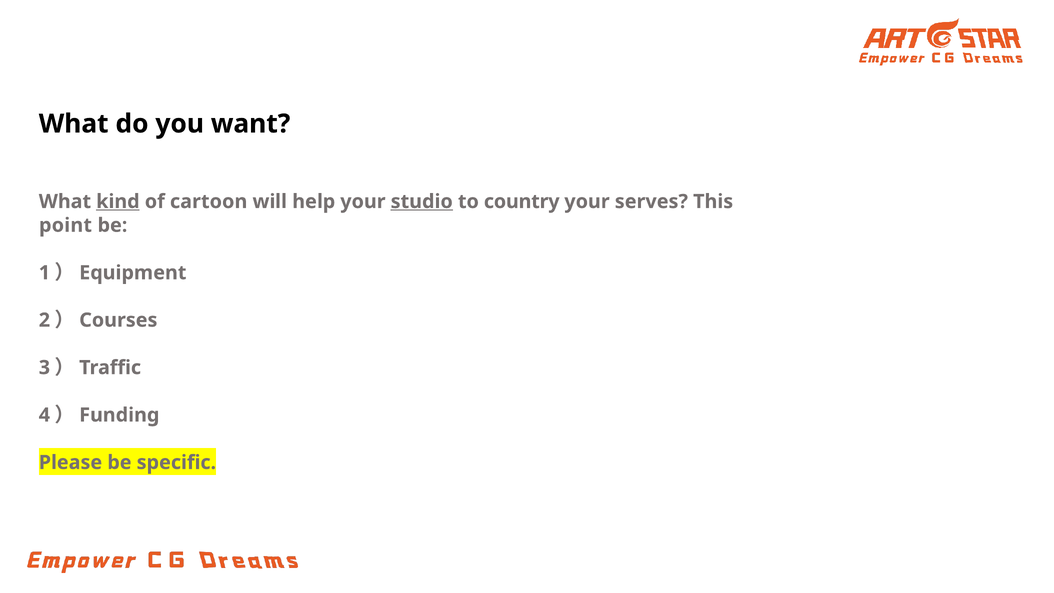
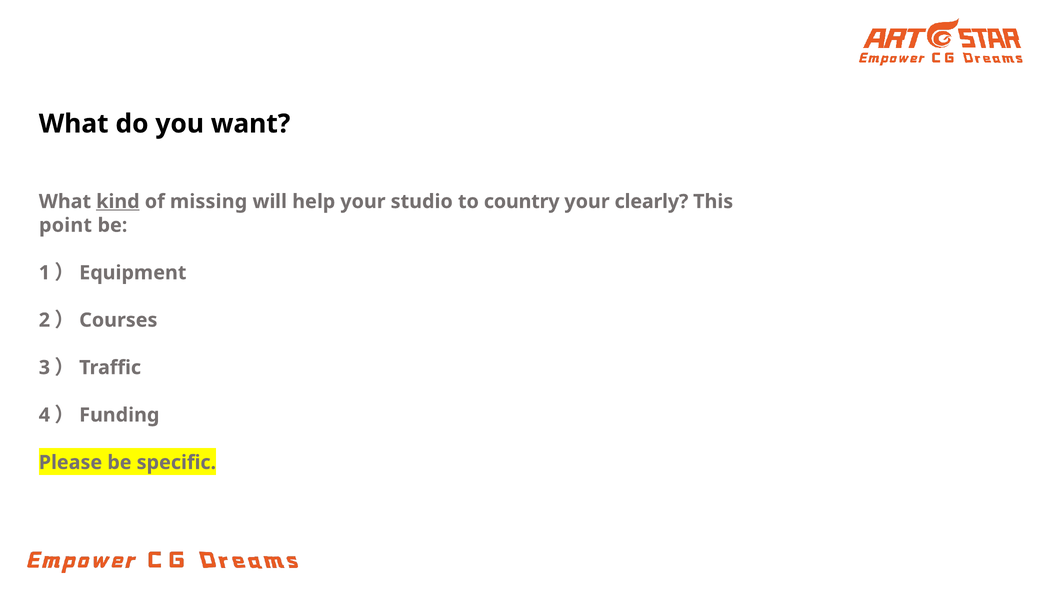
cartoon: cartoon -> missing
studio underline: present -> none
serves: serves -> clearly
